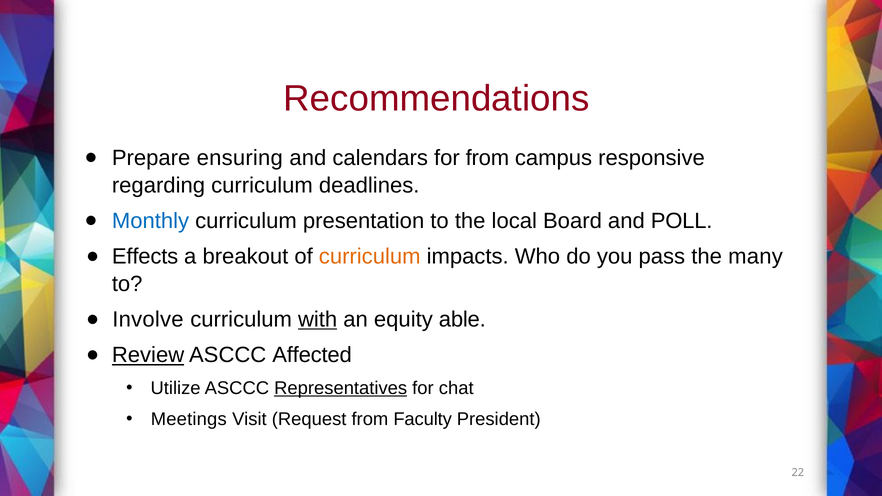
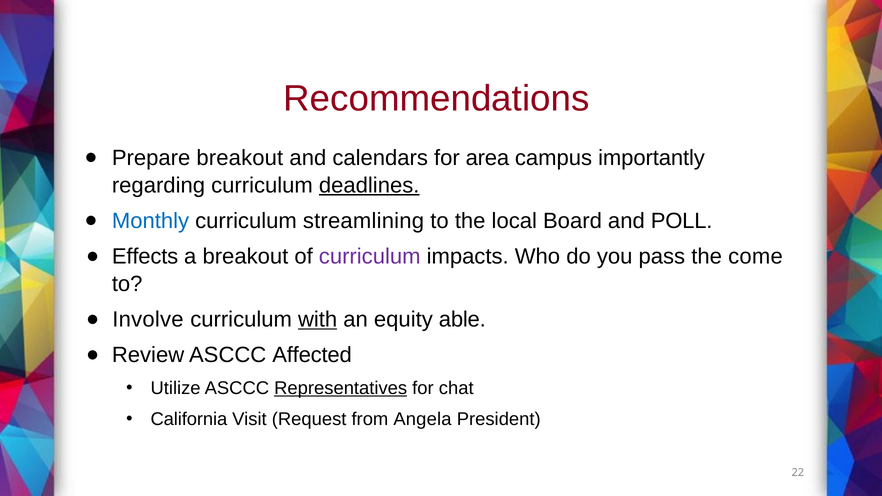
Prepare ensuring: ensuring -> breakout
for from: from -> area
responsive: responsive -> importantly
deadlines underline: none -> present
presentation: presentation -> streamlining
curriculum at (370, 257) colour: orange -> purple
many: many -> come
Review underline: present -> none
Meetings: Meetings -> California
Faculty: Faculty -> Angela
